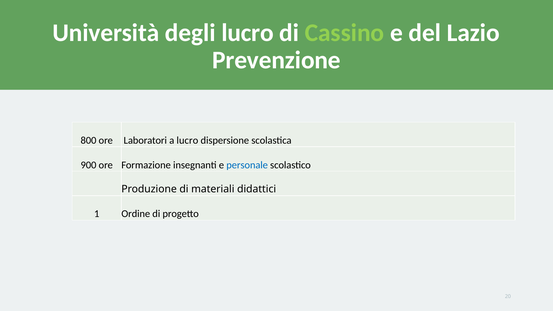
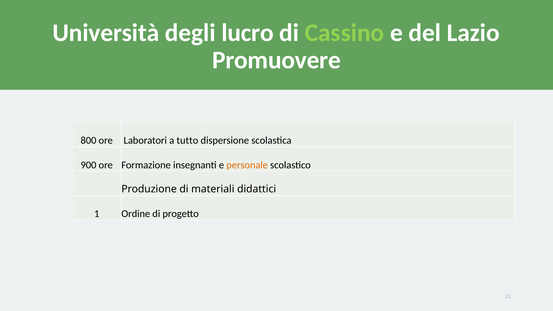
Prevenzione: Prevenzione -> Promuovere
a lucro: lucro -> tutto
personale colour: blue -> orange
